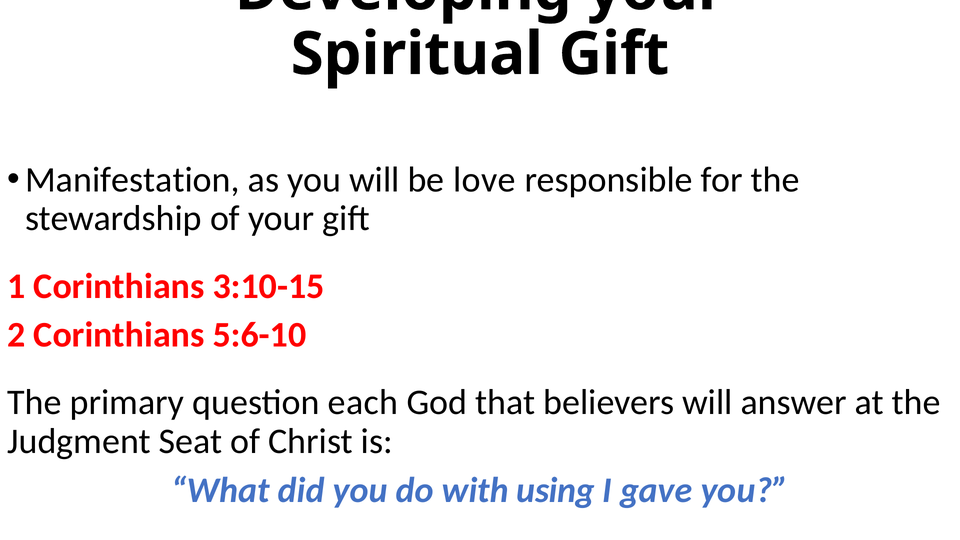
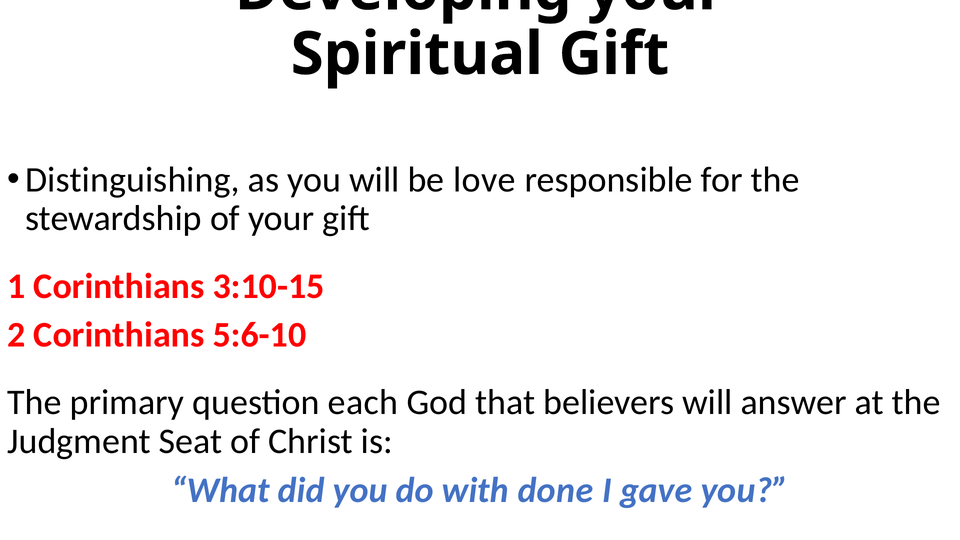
Manifestation: Manifestation -> Distinguishing
using: using -> done
